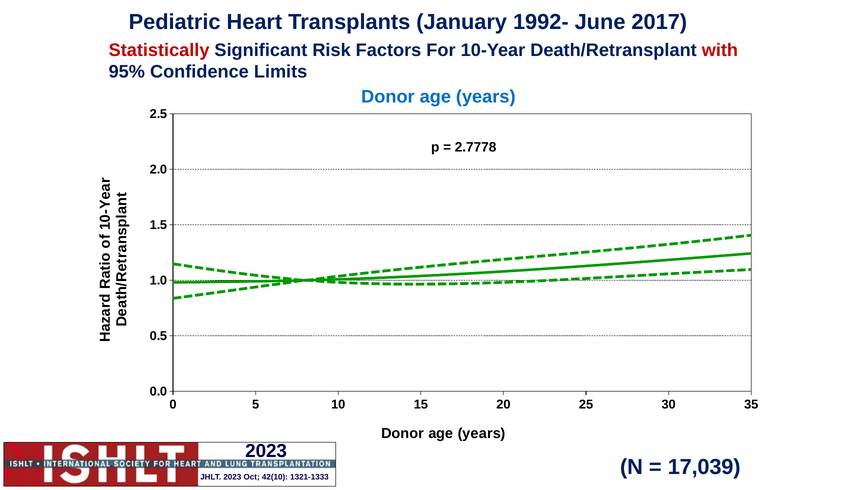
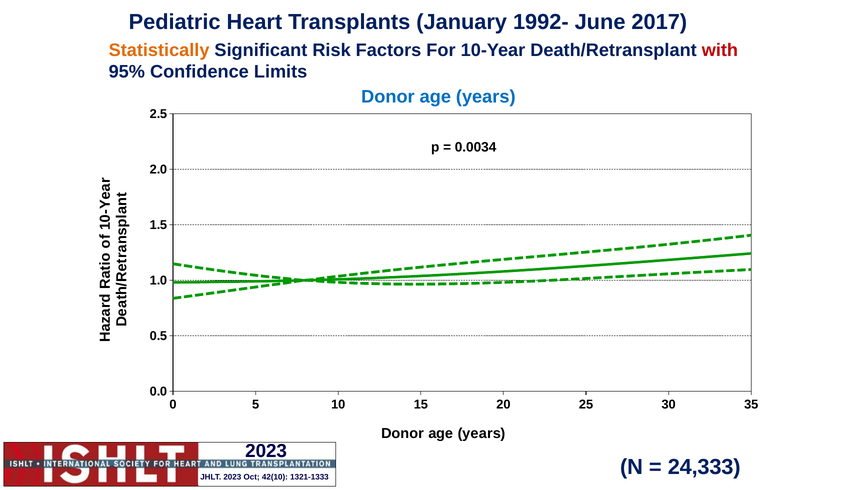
Statistically colour: red -> orange
2.7778: 2.7778 -> 0.0034
17,039: 17,039 -> 24,333
